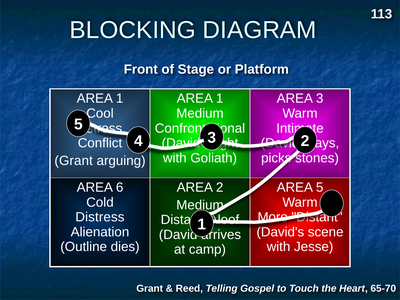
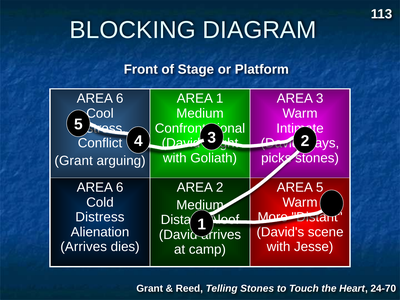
1 at (120, 99): 1 -> 6
Outline at (84, 247): Outline -> Arrives
Telling Gospel: Gospel -> Stones
65-70: 65-70 -> 24-70
